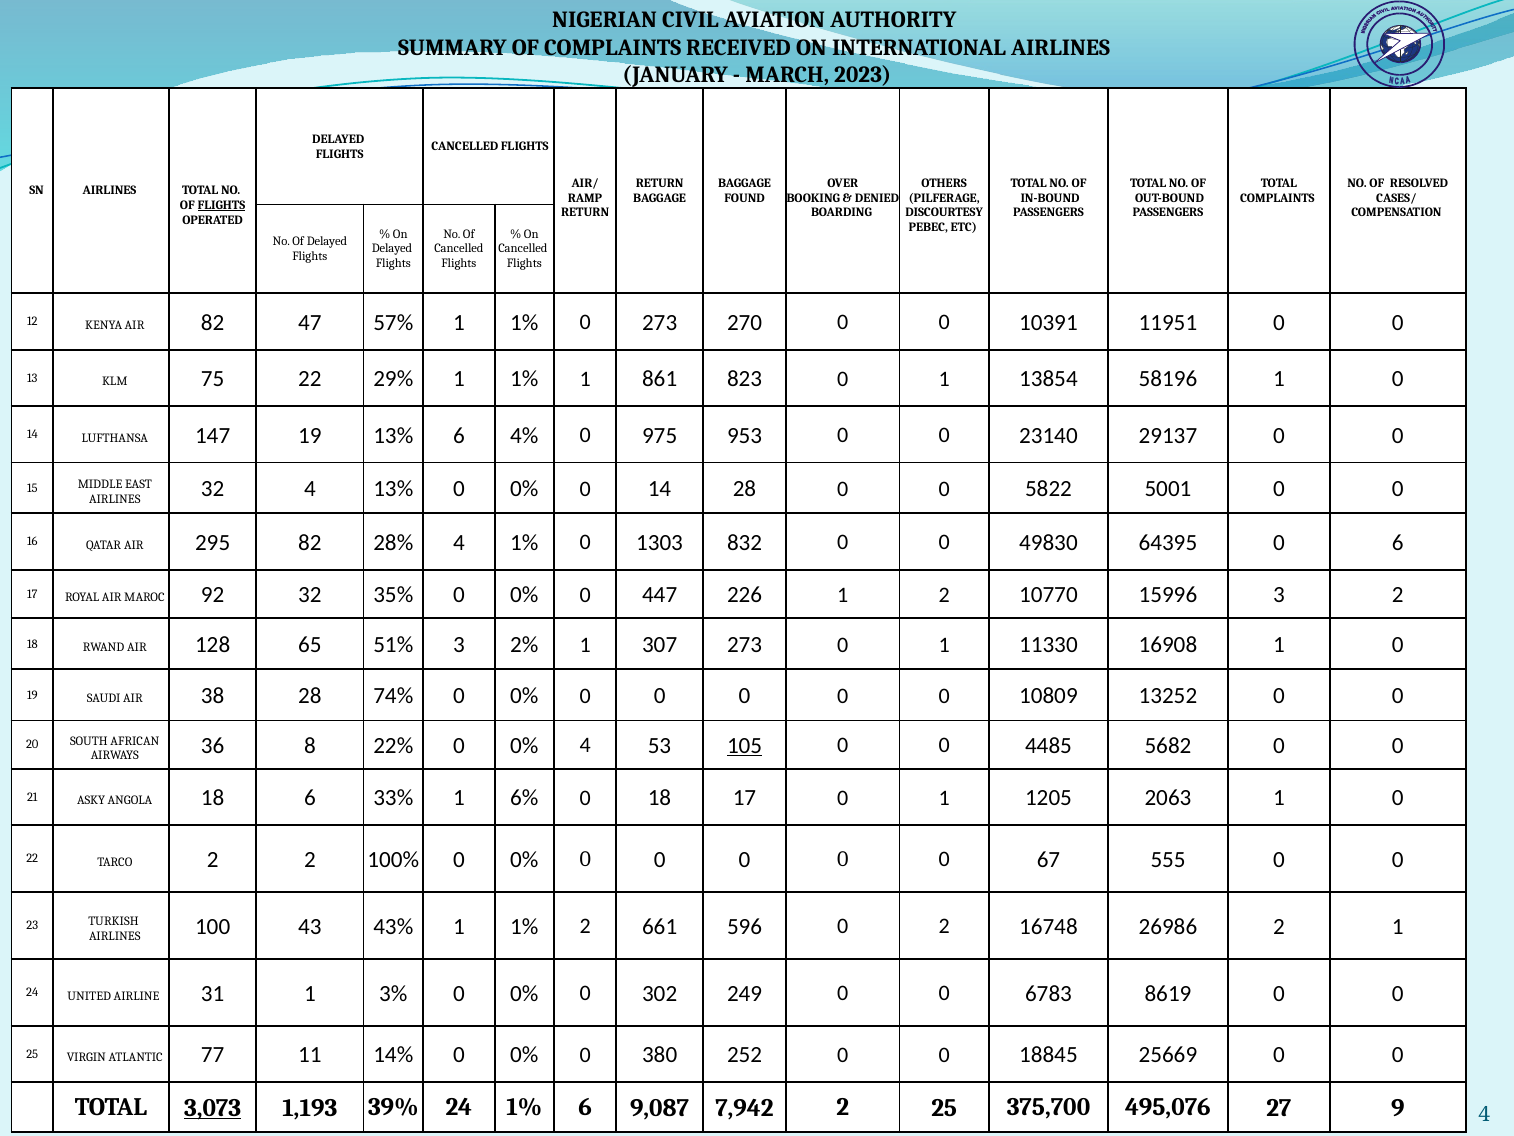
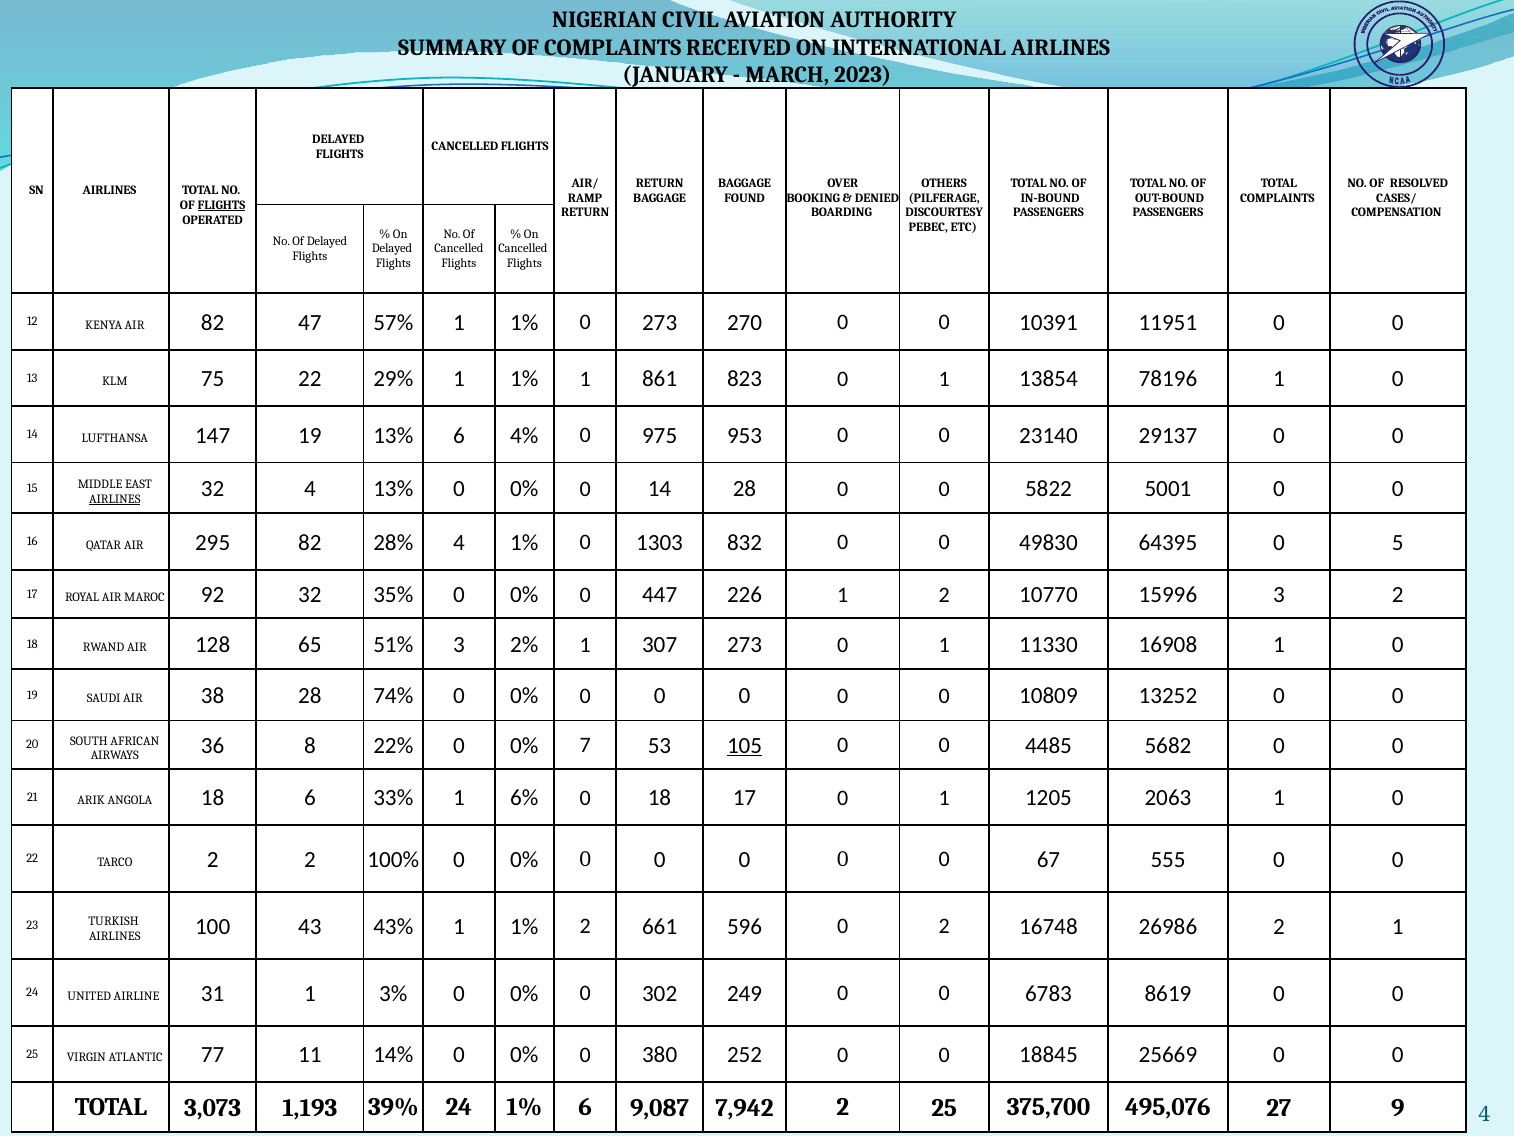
58196: 58196 -> 78196
AIRLINES at (115, 499) underline: none -> present
0 6: 6 -> 5
0% 4: 4 -> 7
ASKY: ASKY -> ARIK
3,073 underline: present -> none
